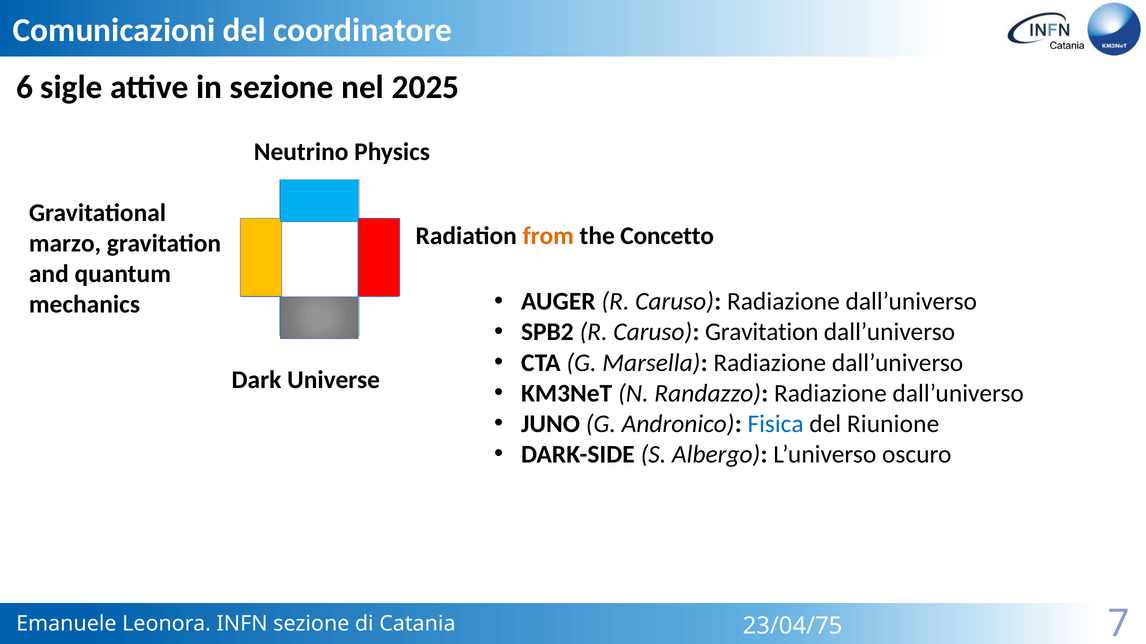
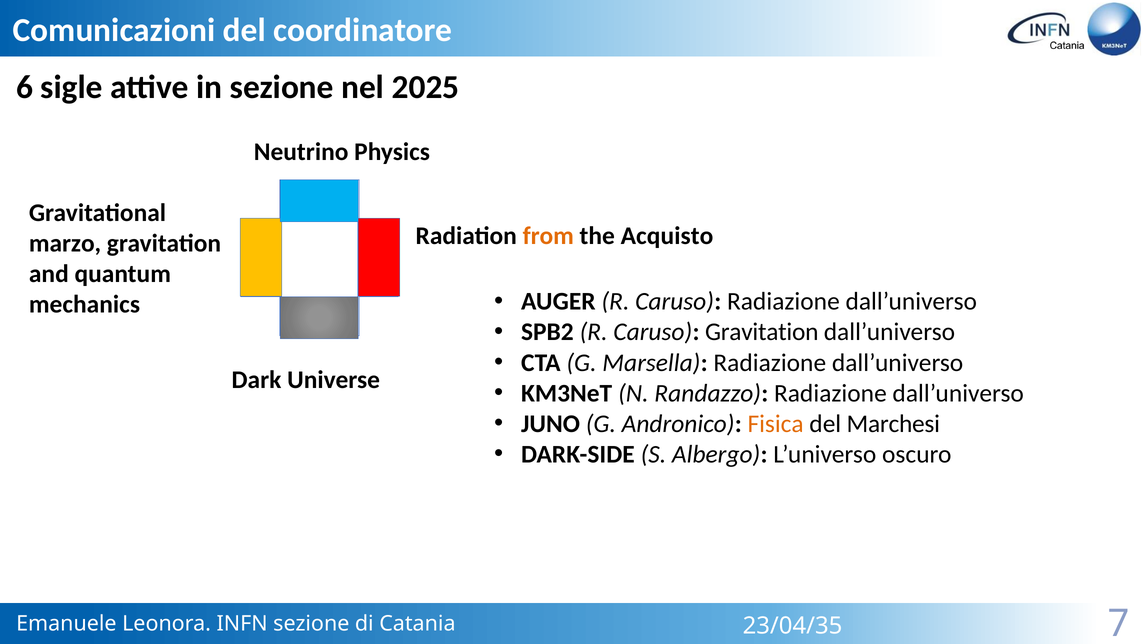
Concetto: Concetto -> Acquisto
Fisica colour: blue -> orange
Riunione: Riunione -> Marchesi
23/04/75: 23/04/75 -> 23/04/35
